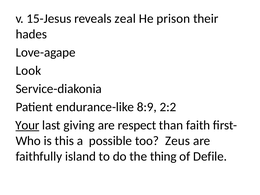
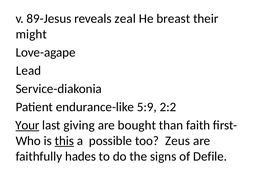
15-Jesus: 15-Jesus -> 89-Jesus
prison: prison -> breast
hades: hades -> might
Look: Look -> Lead
8:9: 8:9 -> 5:9
respect: respect -> bought
this underline: none -> present
island: island -> hades
thing: thing -> signs
